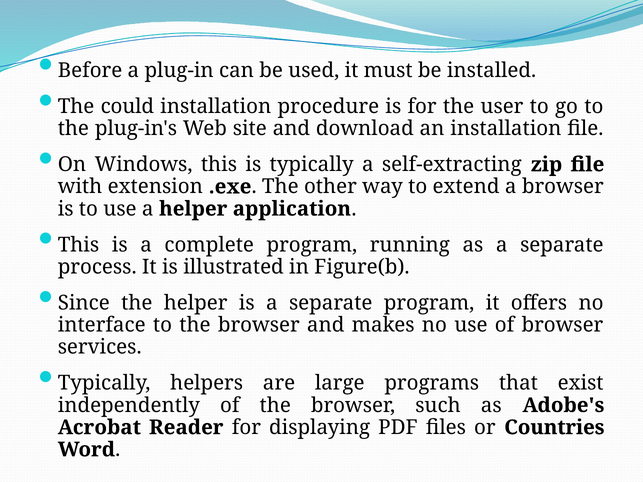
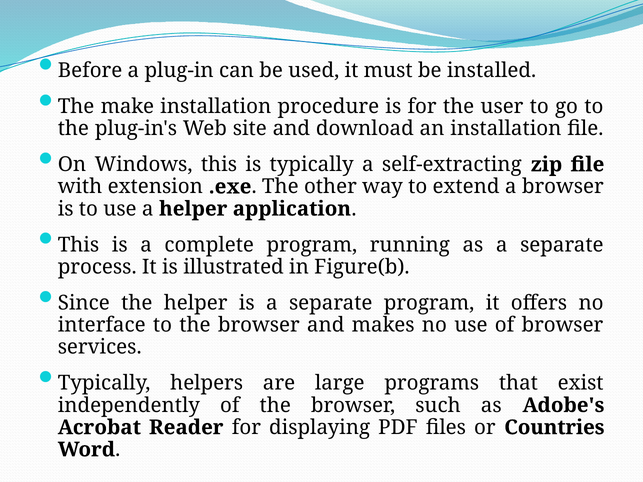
could: could -> make
